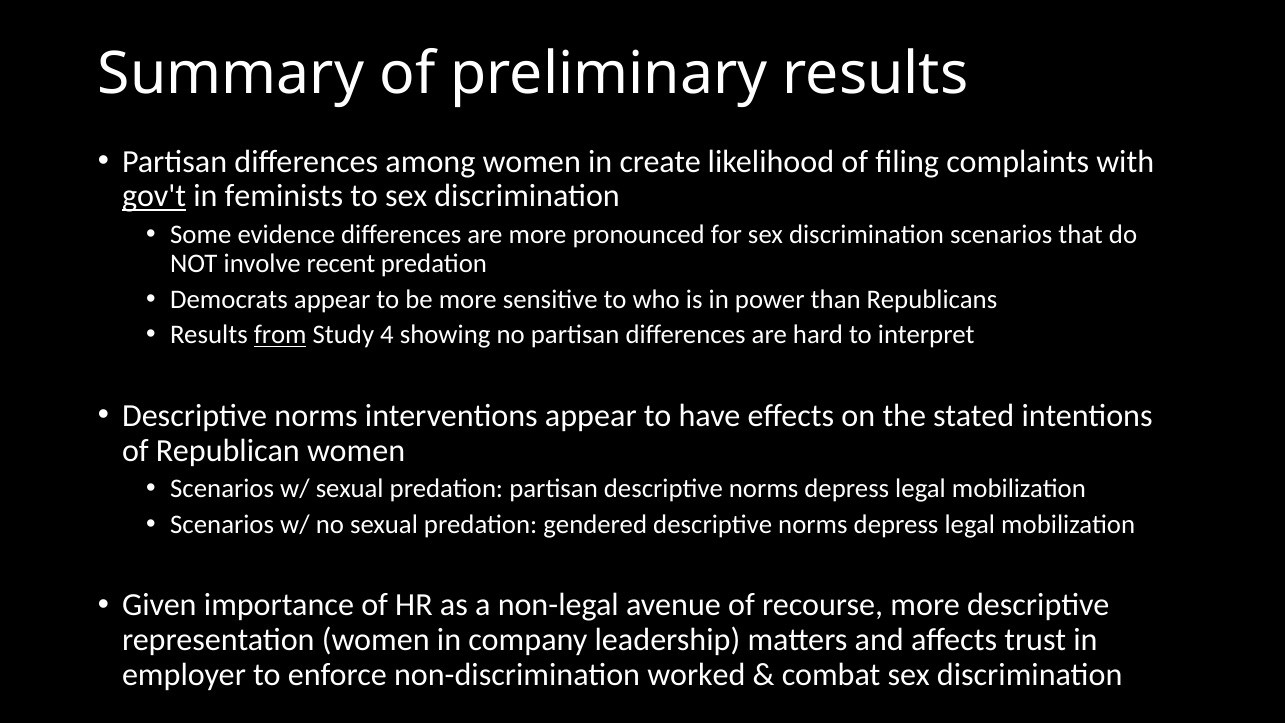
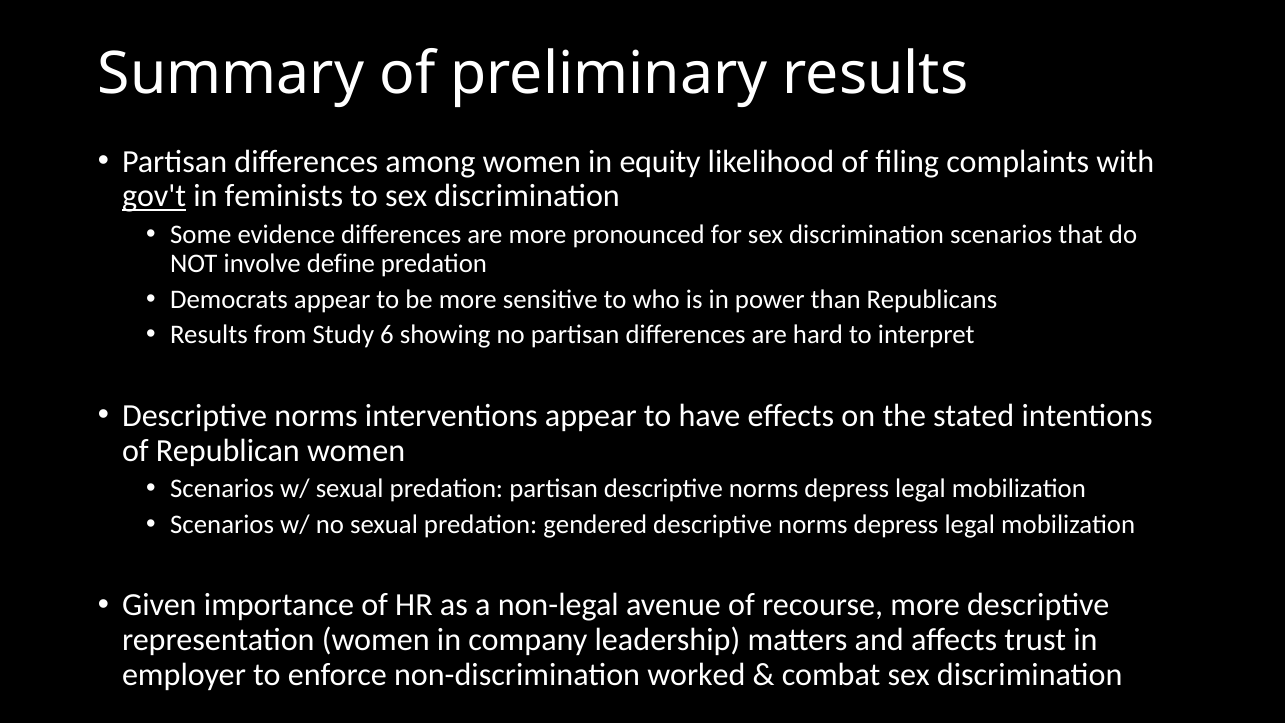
create: create -> equity
recent: recent -> define
from underline: present -> none
4: 4 -> 6
